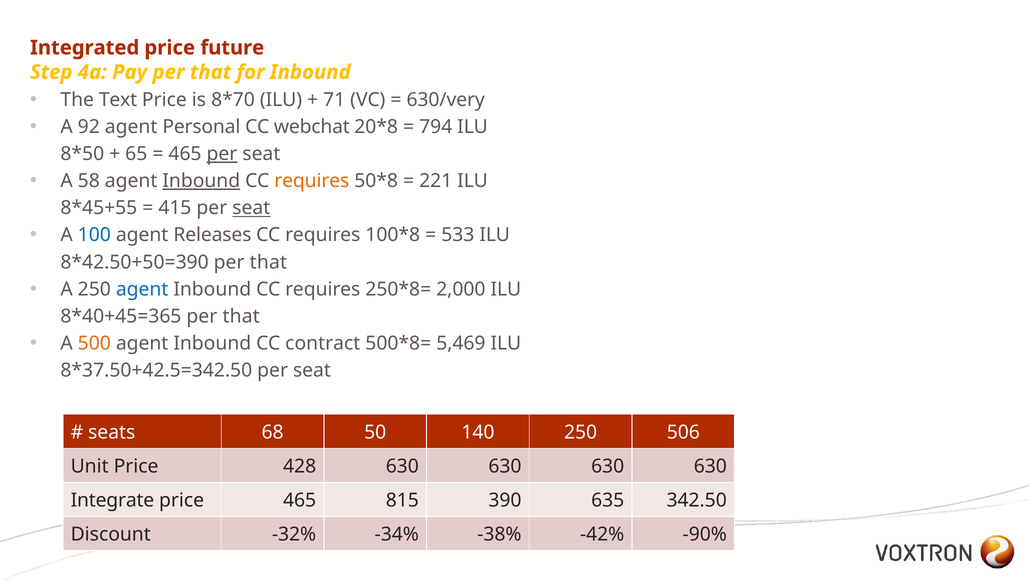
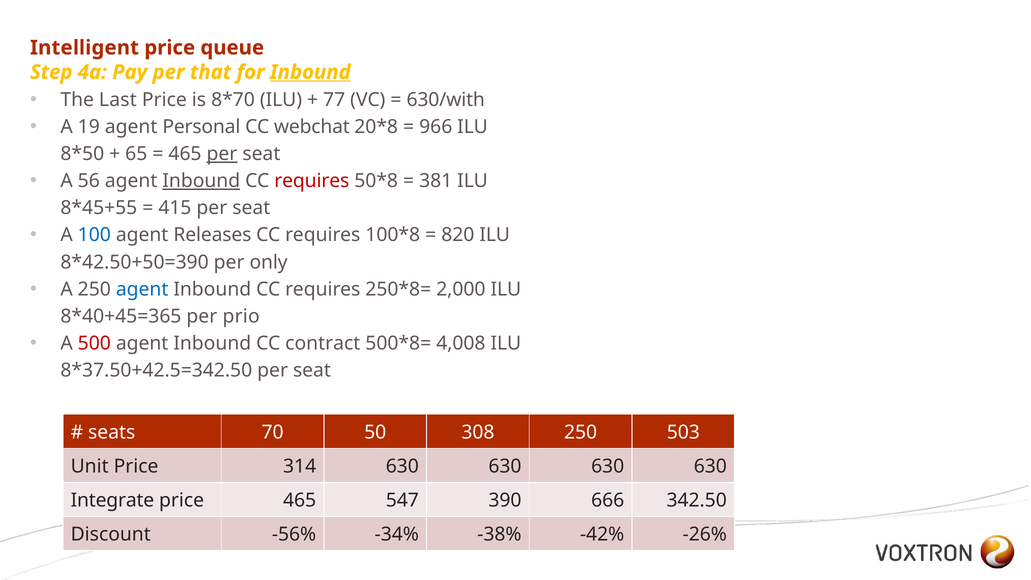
Integrated: Integrated -> Intelligent
future: future -> queue
Inbound at (310, 72) underline: none -> present
Text: Text -> Last
71: 71 -> 77
630/very: 630/very -> 630/with
92: 92 -> 19
794: 794 -> 966
58: 58 -> 56
requires at (312, 181) colour: orange -> red
221: 221 -> 381
seat at (251, 208) underline: present -> none
533: 533 -> 820
that at (268, 262): that -> only
that at (241, 316): that -> prio
500 colour: orange -> red
5,469: 5,469 -> 4,008
68: 68 -> 70
140: 140 -> 308
506: 506 -> 503
428: 428 -> 314
815: 815 -> 547
635: 635 -> 666
-32%: -32% -> -56%
-90%: -90% -> -26%
